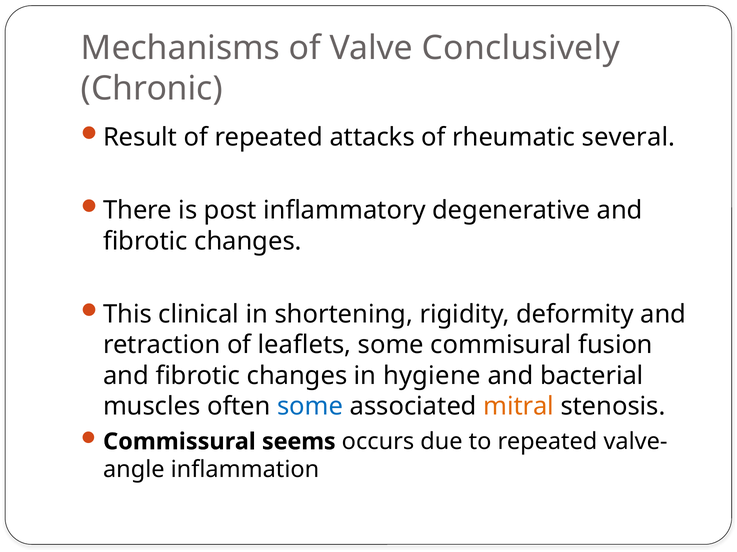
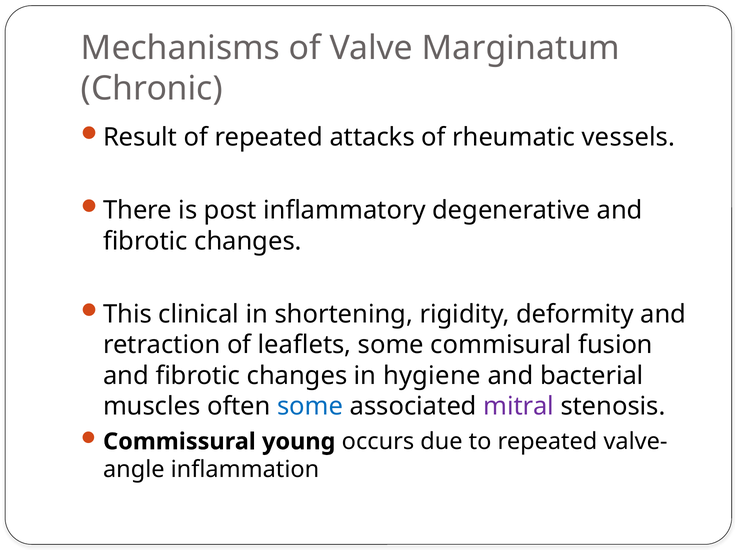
Conclusively: Conclusively -> Marginatum
several: several -> vessels
mitral colour: orange -> purple
seems: seems -> young
